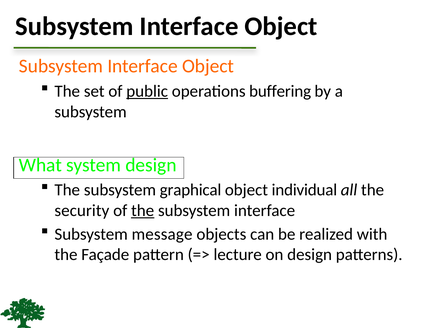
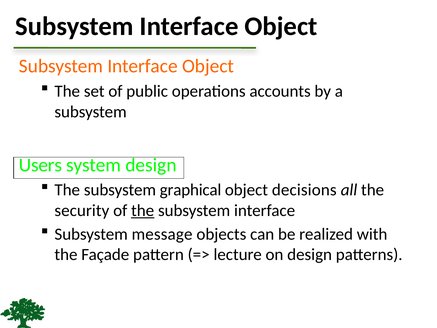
public underline: present -> none
buffering: buffering -> accounts
What: What -> Users
individual: individual -> decisions
